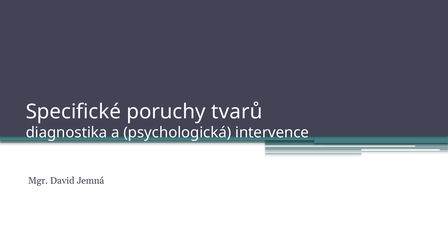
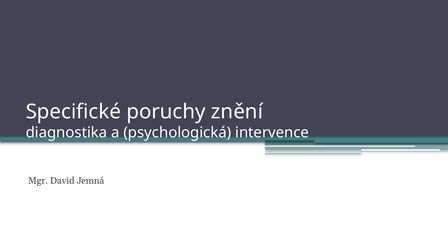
tvarů: tvarů -> znění
